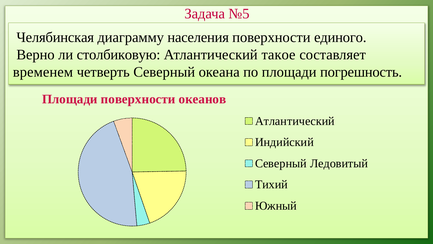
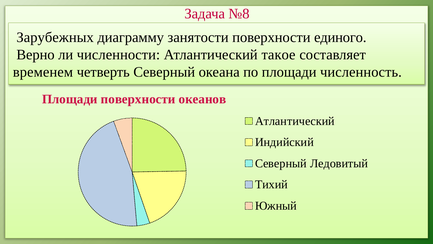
№5: №5 -> №8
Челябинская: Челябинская -> Зарубежных
населения: населения -> занятости
столбиковую: столбиковую -> численности
погрешность: погрешность -> численность
